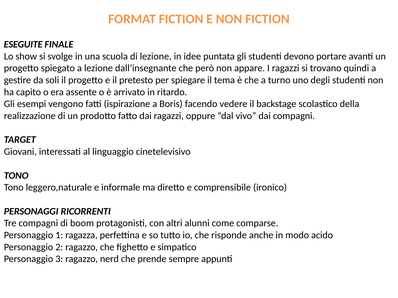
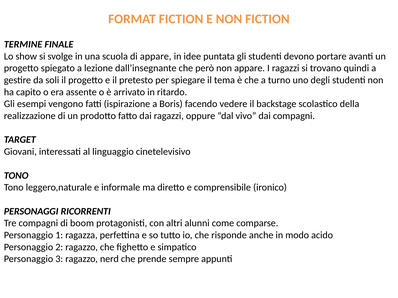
ESEGUITE: ESEGUITE -> TERMINE
di lezione: lezione -> appare
